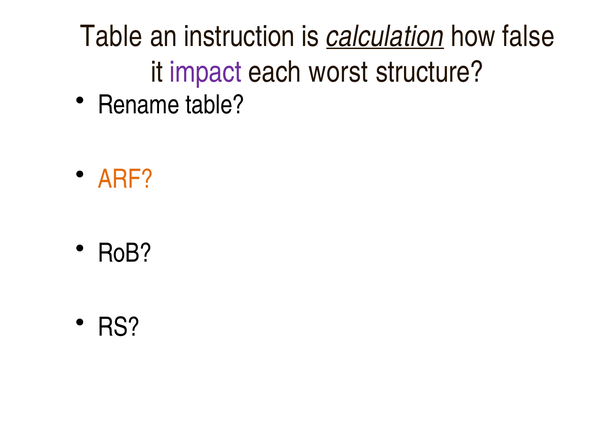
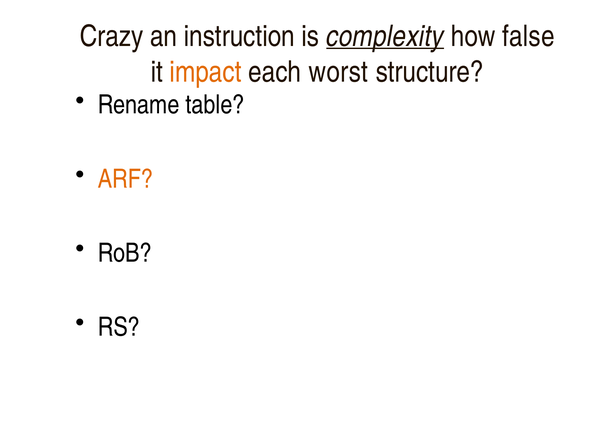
Table at (111, 36): Table -> Crazy
calculation: calculation -> complexity
impact colour: purple -> orange
